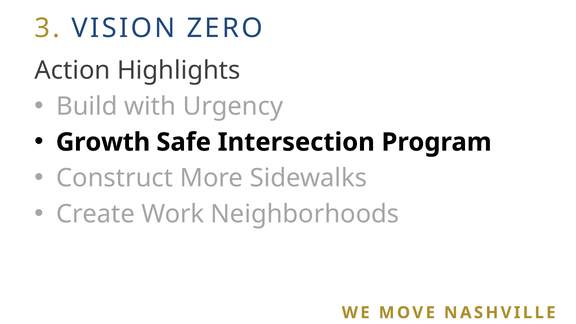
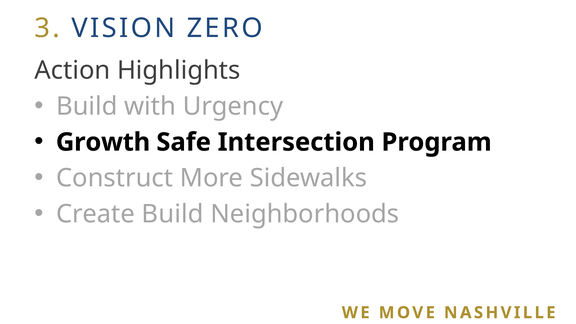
Create Work: Work -> Build
